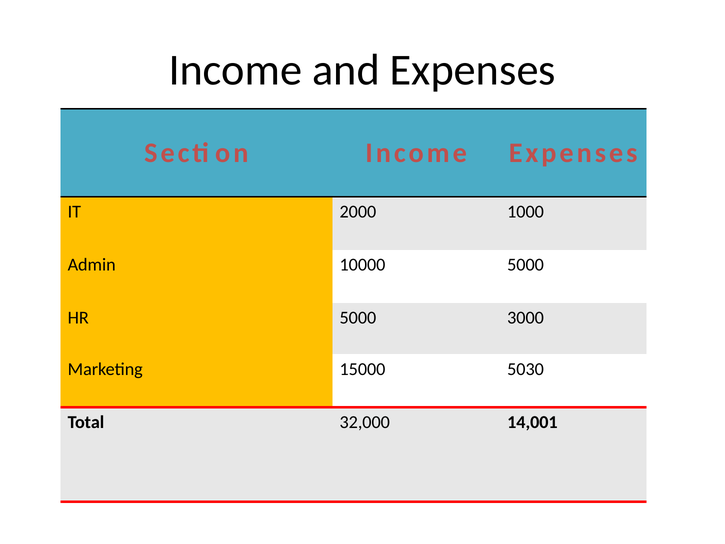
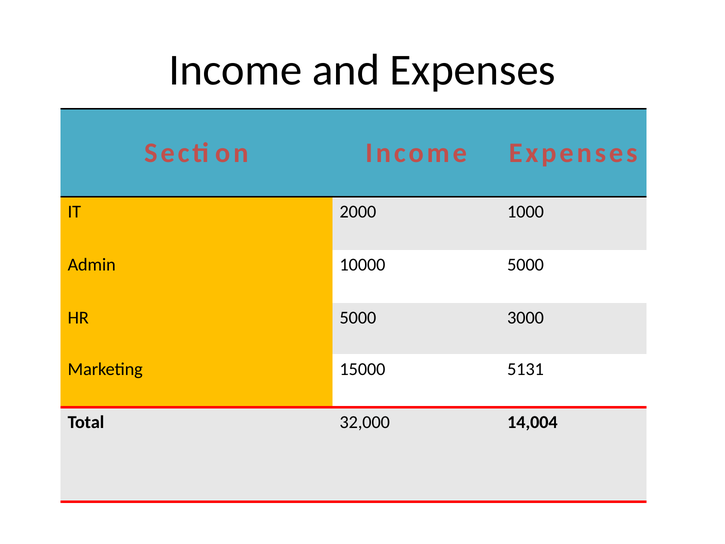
5030: 5030 -> 5131
14,001: 14,001 -> 14,004
